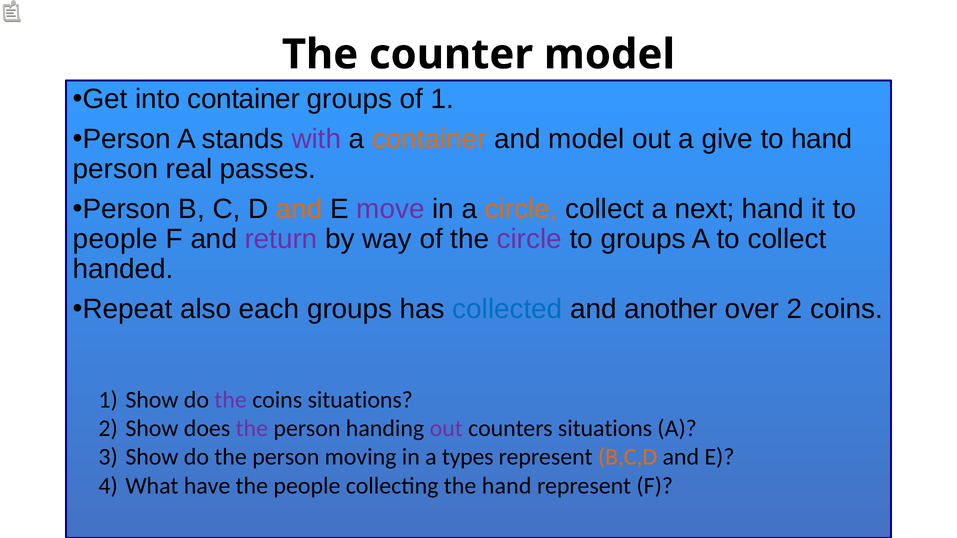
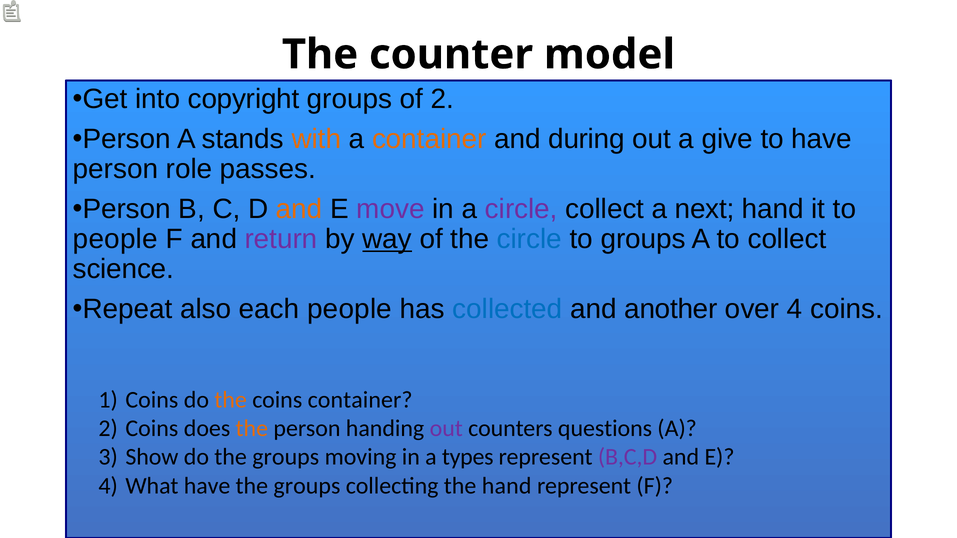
into container: container -> copyright
of 1: 1 -> 2
with colour: purple -> orange
and model: model -> during
to hand: hand -> have
real: real -> role
circle at (521, 209) colour: orange -> purple
way underline: none -> present
circle at (529, 239) colour: purple -> blue
handed: handed -> science
each groups: groups -> people
over 2: 2 -> 4
Show at (152, 400): Show -> Coins
the at (231, 400) colour: purple -> orange
coins situations: situations -> container
Show at (152, 429): Show -> Coins
the at (252, 429) colour: purple -> orange
counters situations: situations -> questions
do the person: person -> groups
B,C,D colour: orange -> purple
people at (307, 486): people -> groups
